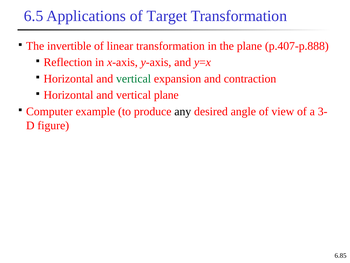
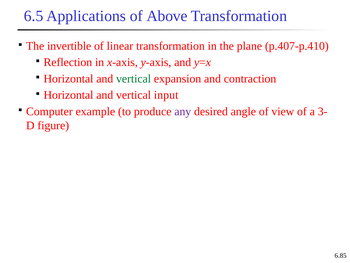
Target: Target -> Above
p.407-p.888: p.407-p.888 -> p.407-p.410
vertical plane: plane -> input
any colour: black -> purple
